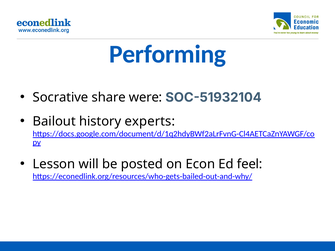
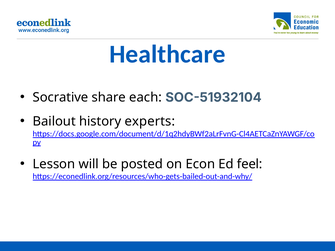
Performing: Performing -> Healthcare
were: were -> each
